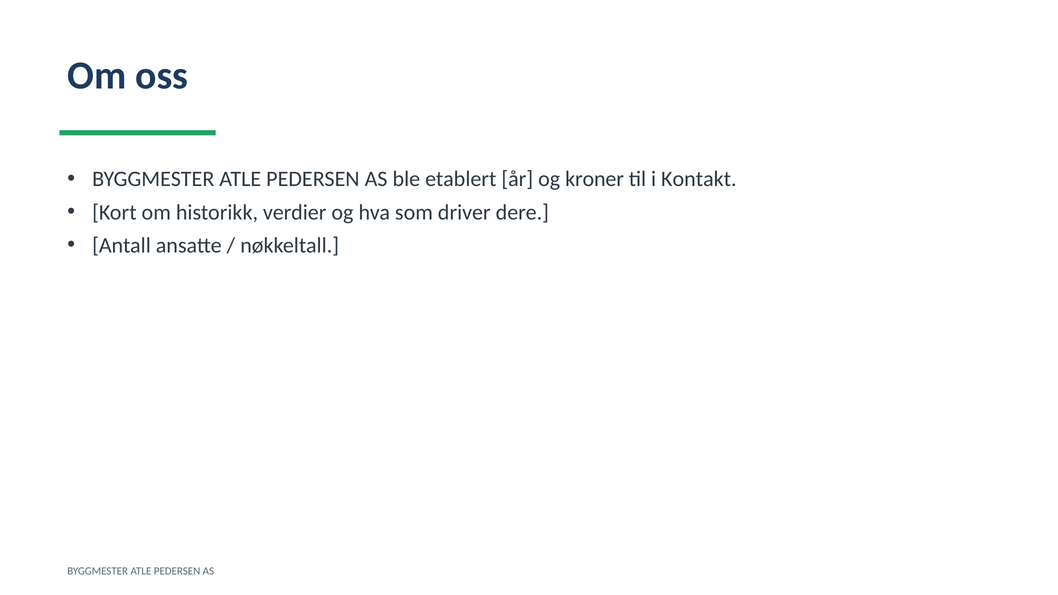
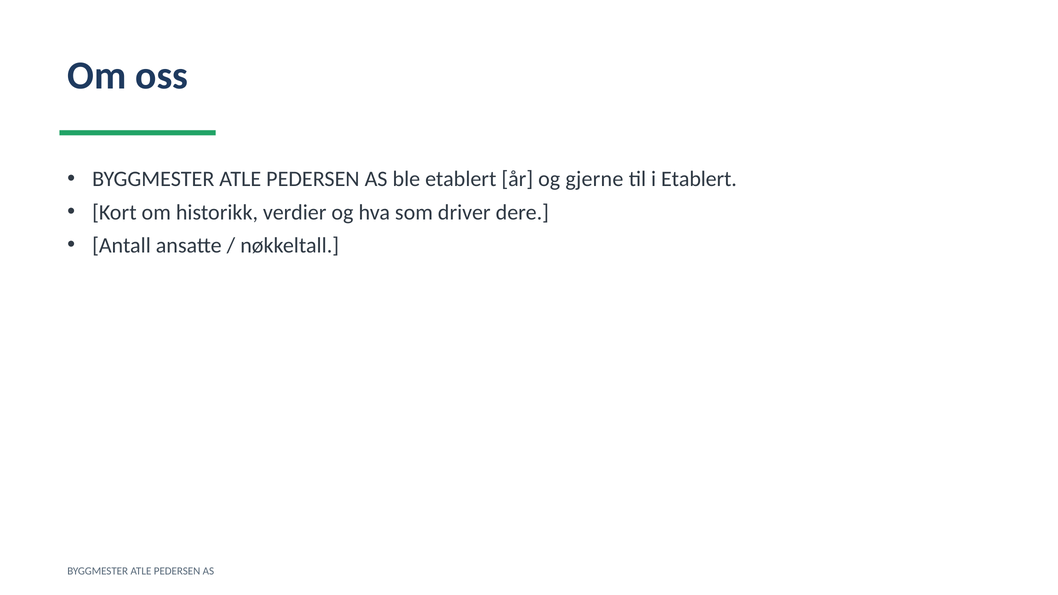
kroner: kroner -> gjerne
i Kontakt: Kontakt -> Etablert
